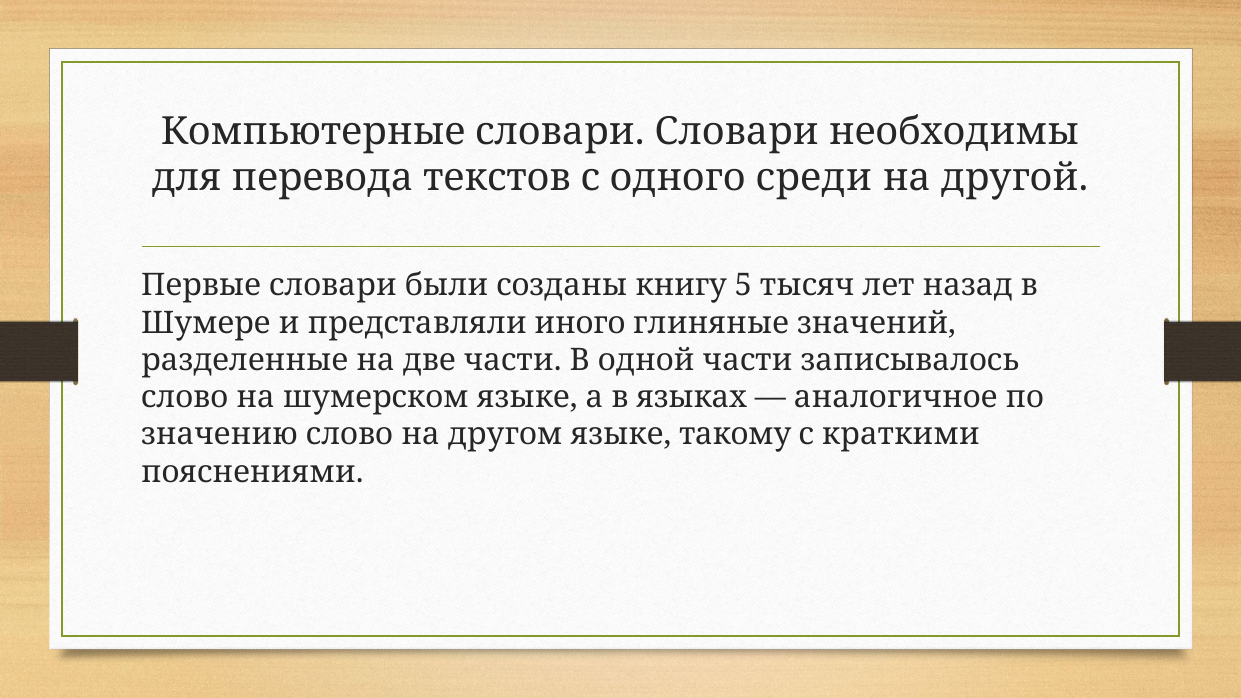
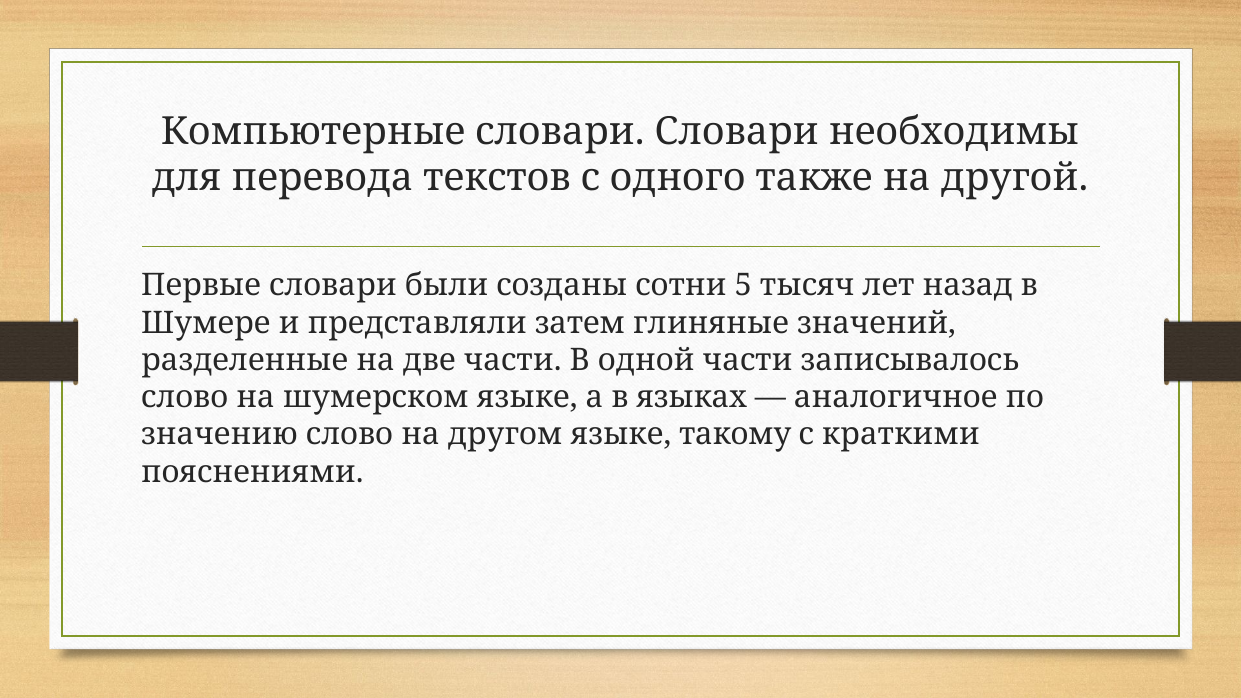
среди: среди -> также
книгу: книгу -> сотни
иного: иного -> затем
